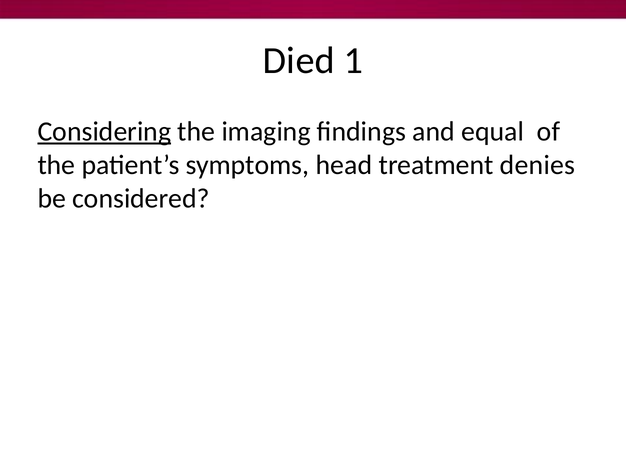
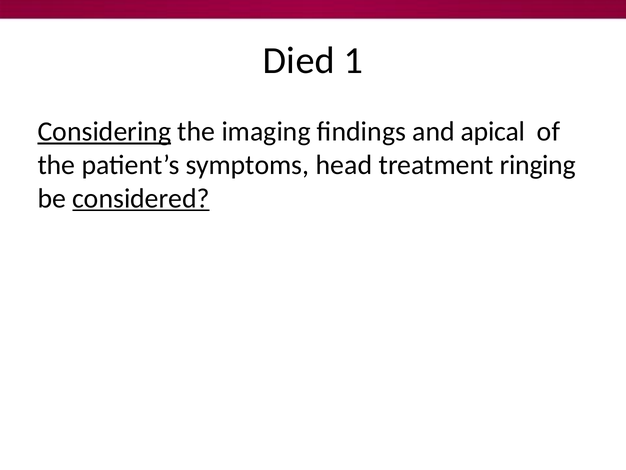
equal: equal -> apical
denies: denies -> ringing
considered underline: none -> present
